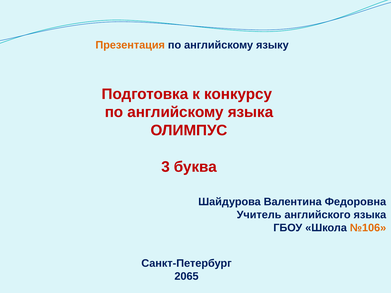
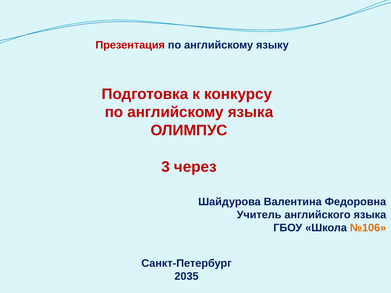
Презентация colour: orange -> red
буква: буква -> через
2065: 2065 -> 2035
